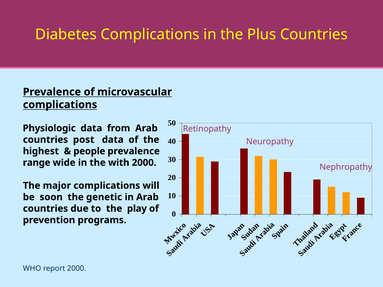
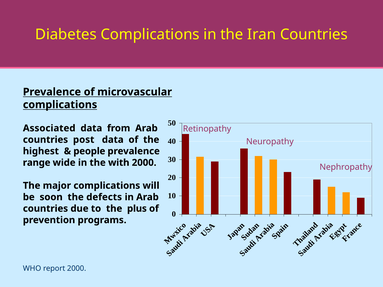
Plus: Plus -> Iran
Physiologic: Physiologic -> Associated
genetic: genetic -> defects
play: play -> plus
